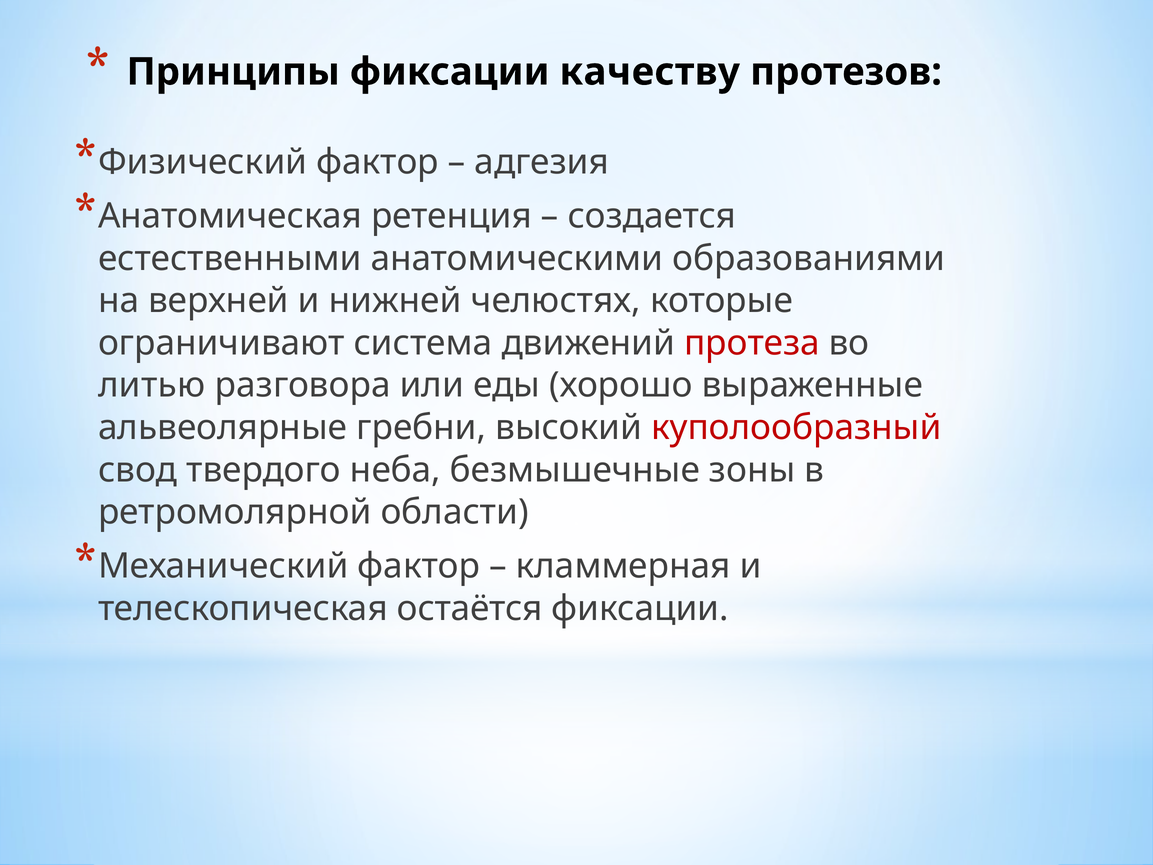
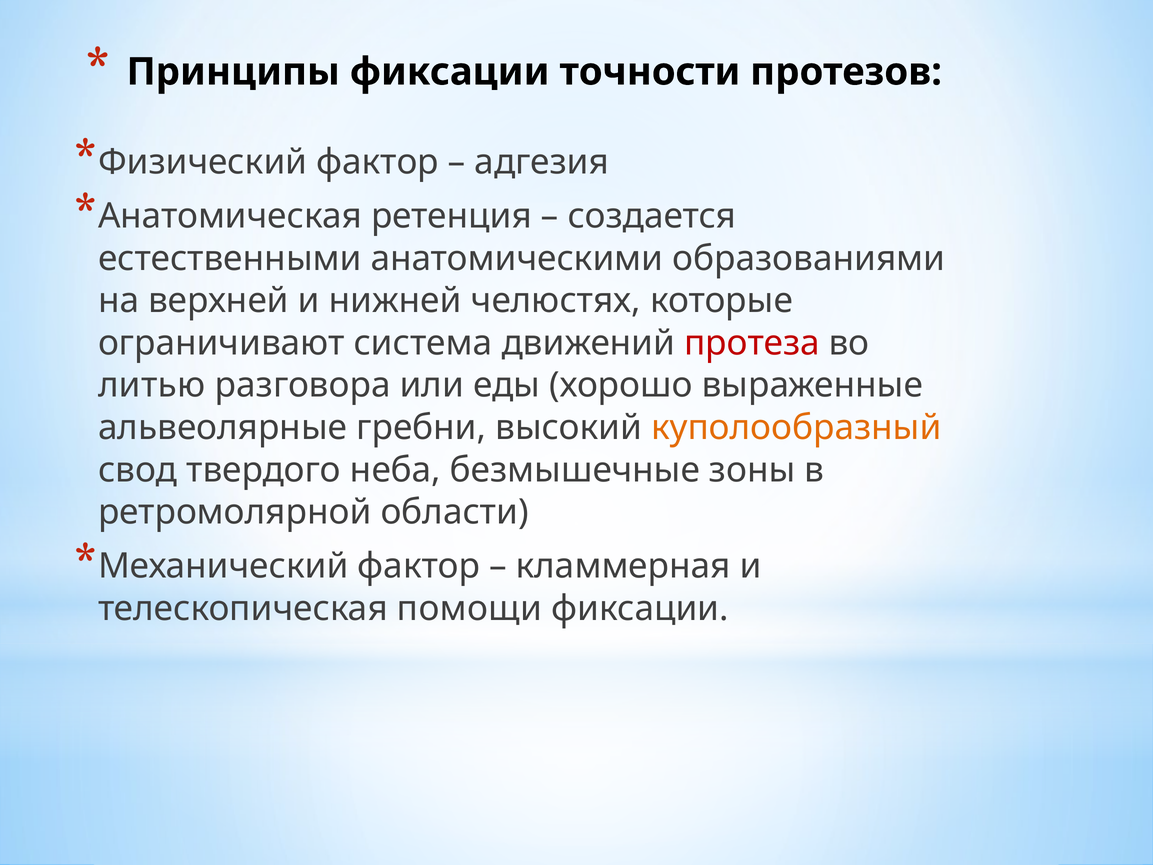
качеству: качеству -> точности
куполообразный colour: red -> orange
остаётся: остаётся -> помощи
